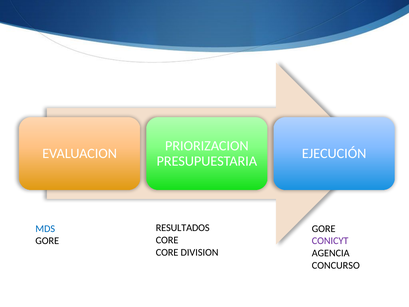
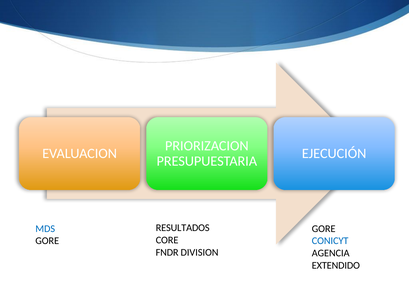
CONICYT colour: purple -> blue
CORE at (167, 252): CORE -> FNDR
CONCURSO: CONCURSO -> EXTENDIDO
